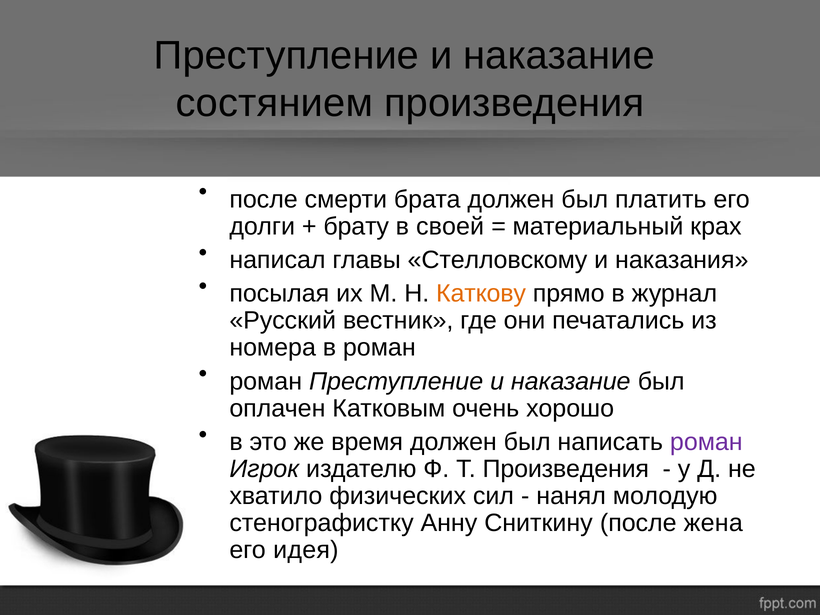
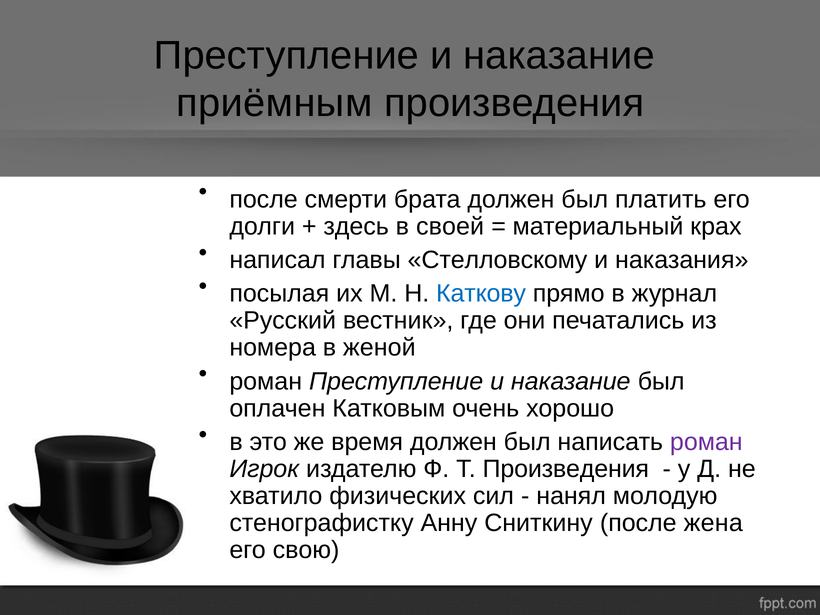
состянием: состянием -> приёмным
брату: брату -> здесь
Каткову colour: orange -> blue
в роман: роман -> женой
идея: идея -> свою
